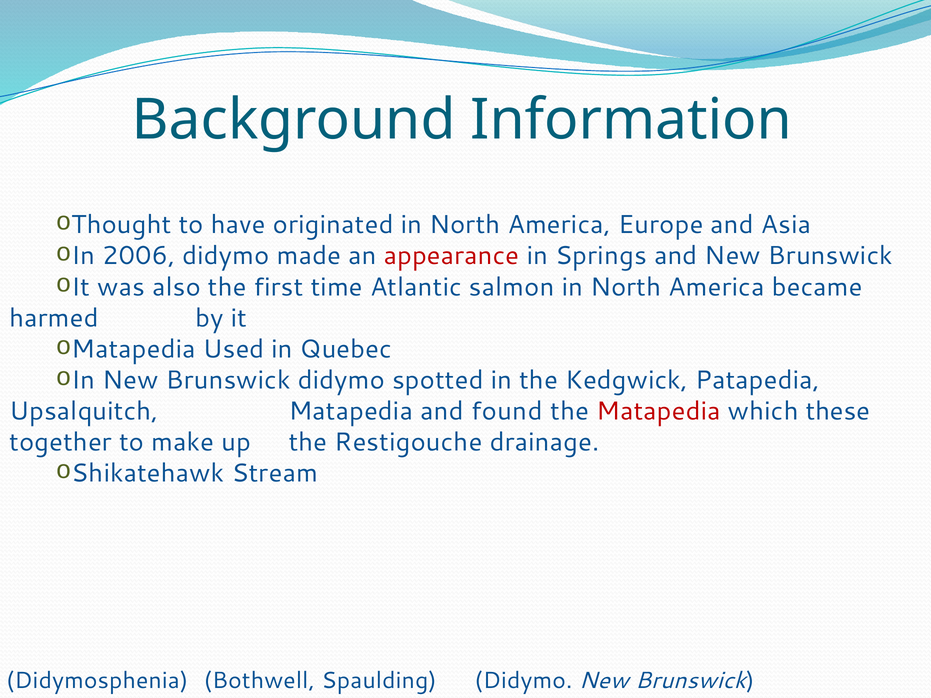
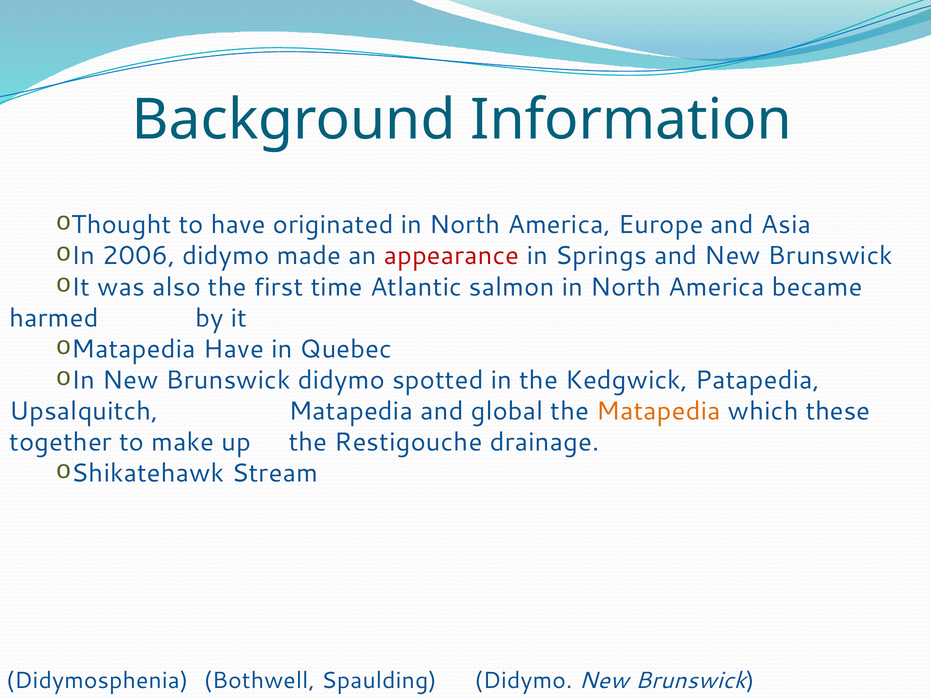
Matapedia Used: Used -> Have
found: found -> global
Matapedia at (659, 411) colour: red -> orange
